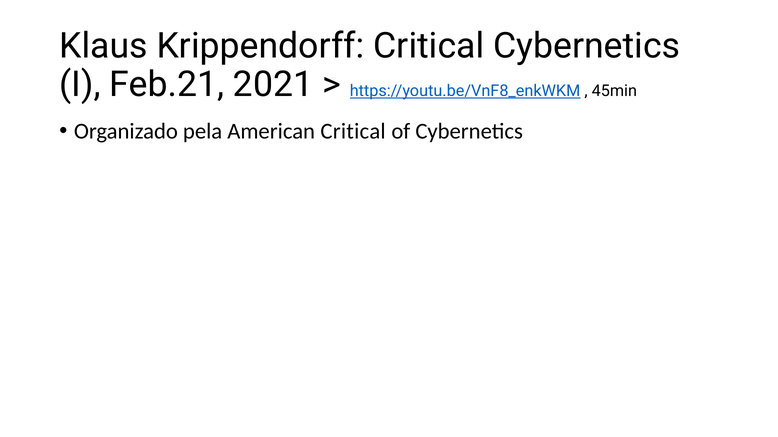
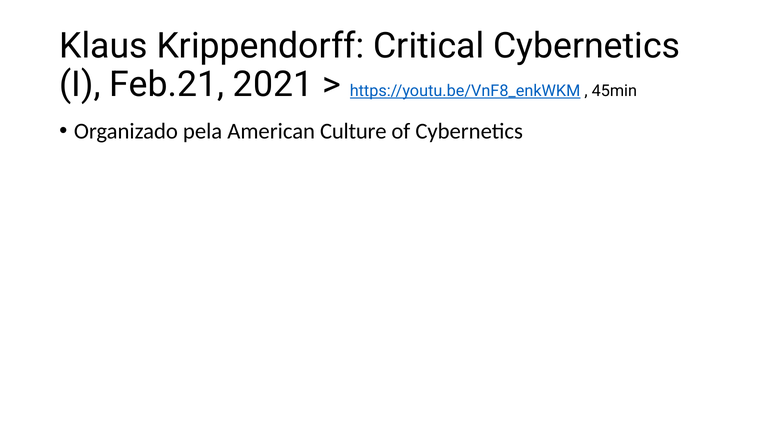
American Critical: Critical -> Culture
